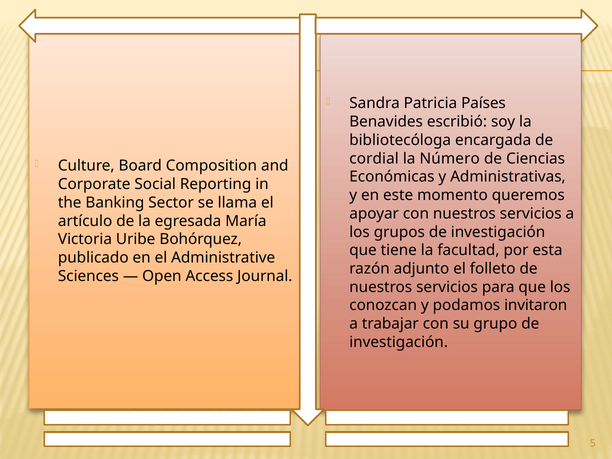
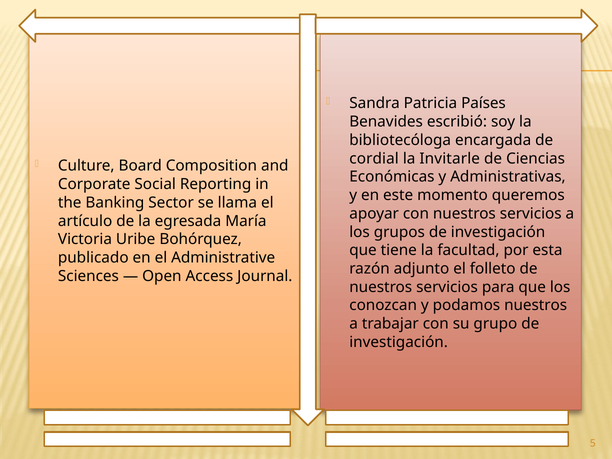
Número: Número -> Invitarle
podamos invitaron: invitaron -> nuestros
